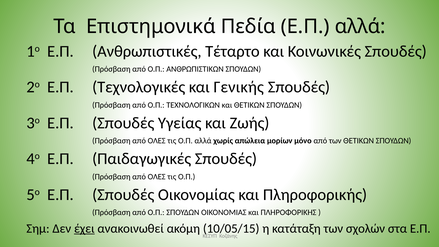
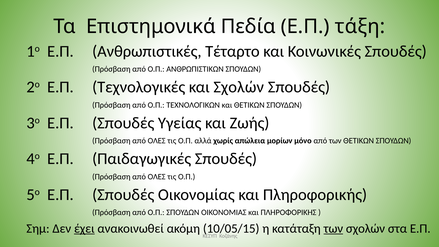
Ε.Π αλλά: αλλά -> τάξη
και Γενικής: Γενικής -> Σχολών
των at (333, 228) underline: none -> present
